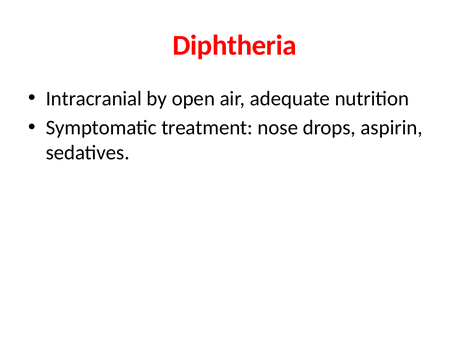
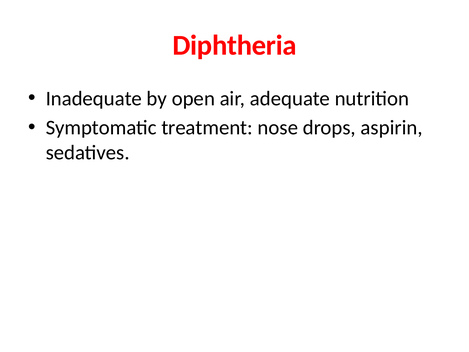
Intracranial: Intracranial -> Inadequate
